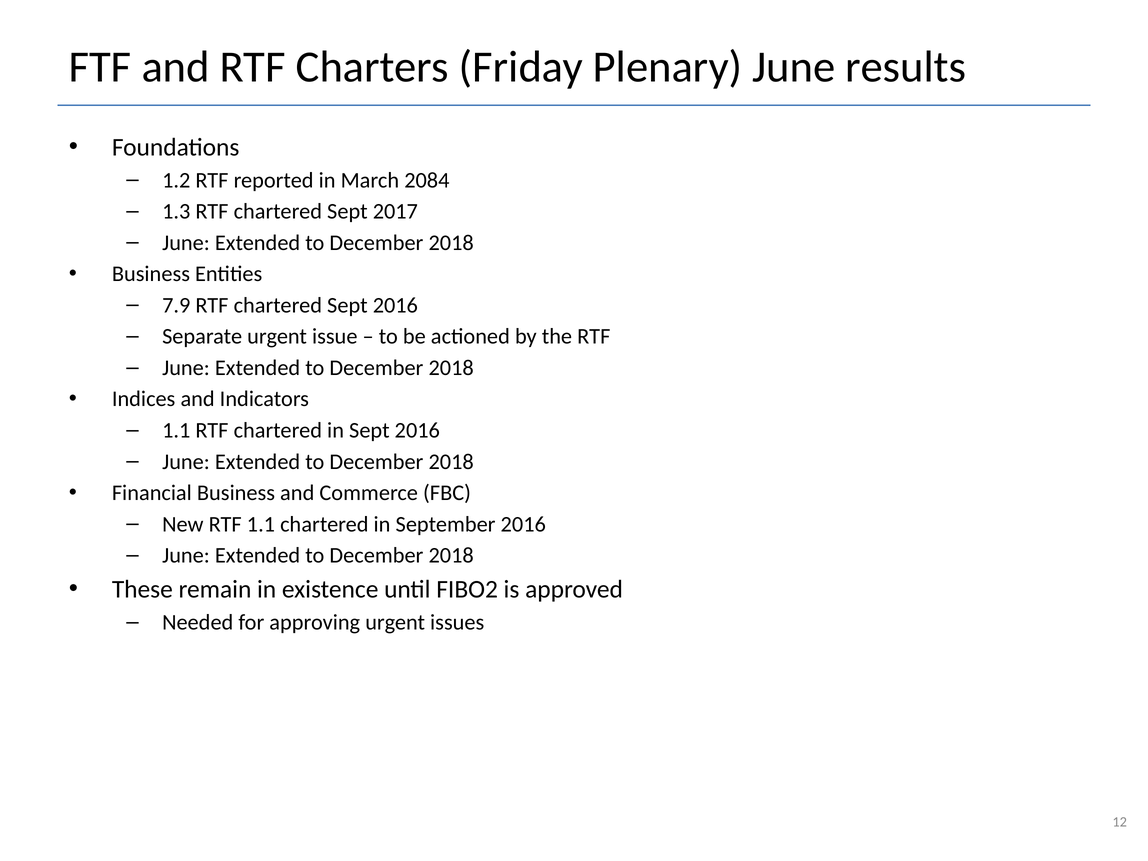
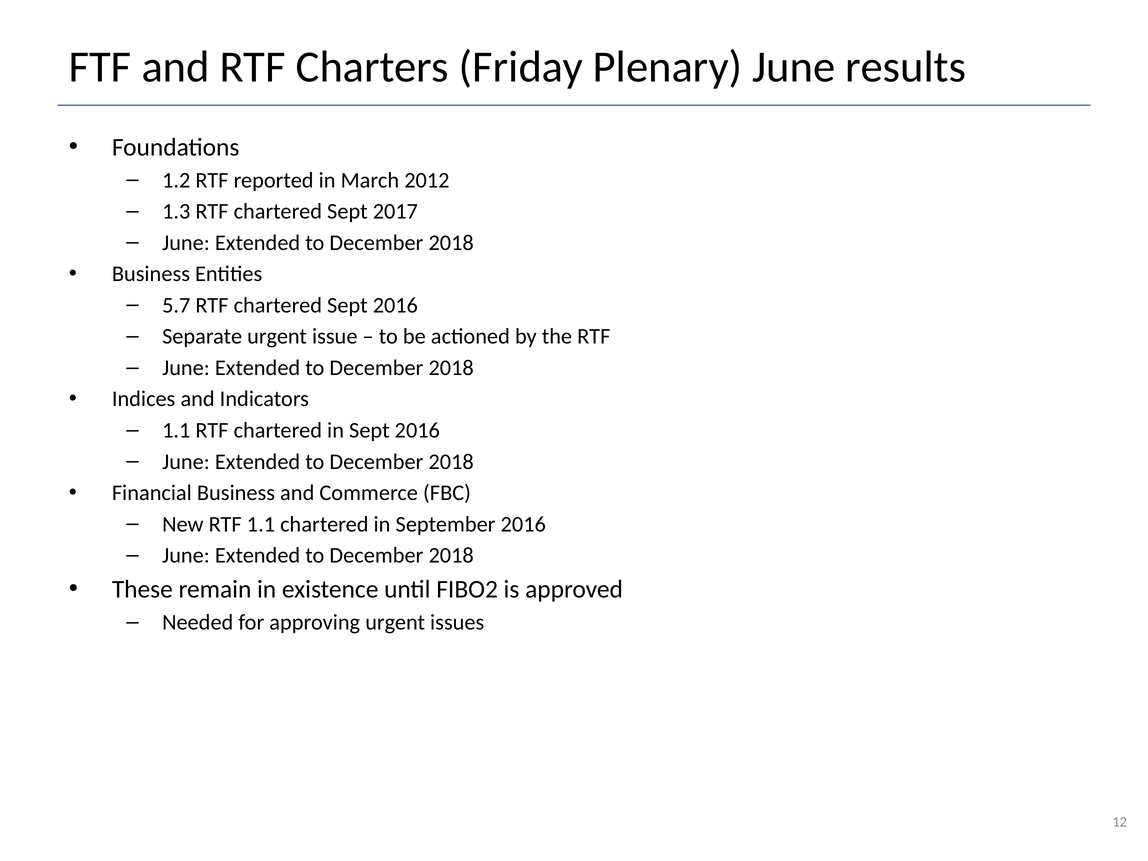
2084: 2084 -> 2012
7.9: 7.9 -> 5.7
